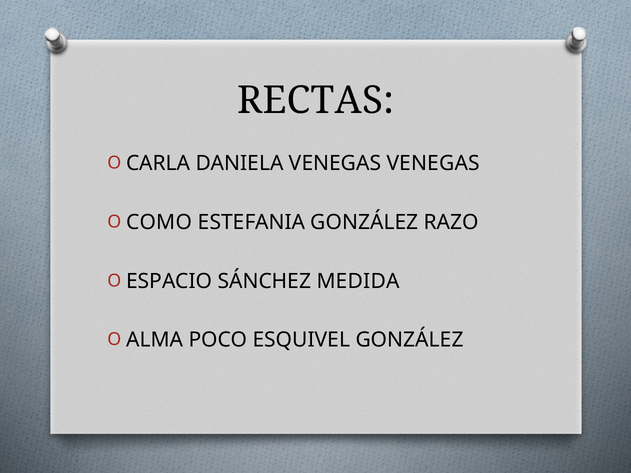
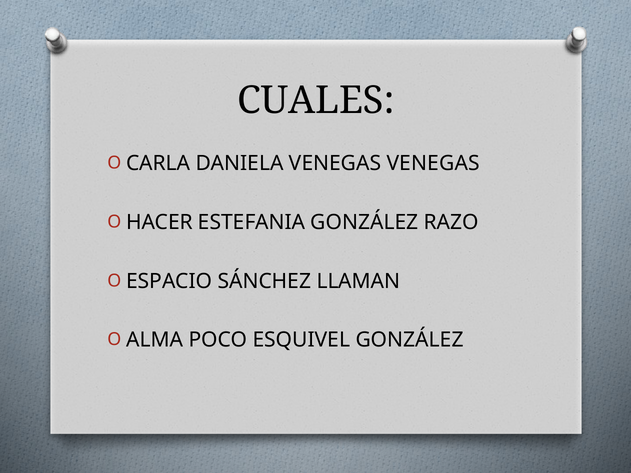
RECTAS: RECTAS -> CUALES
COMO: COMO -> HACER
MEDIDA: MEDIDA -> LLAMAN
